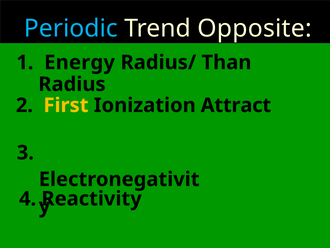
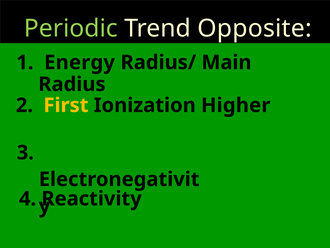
Periodic colour: light blue -> light green
Than: Than -> Main
Attract: Attract -> Higher
